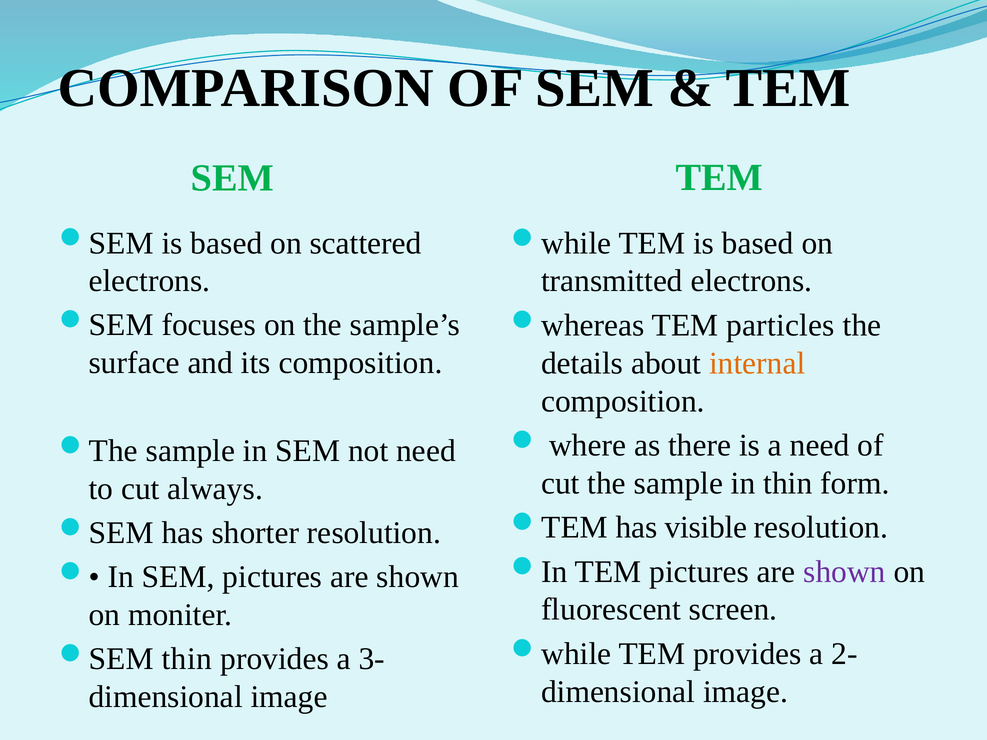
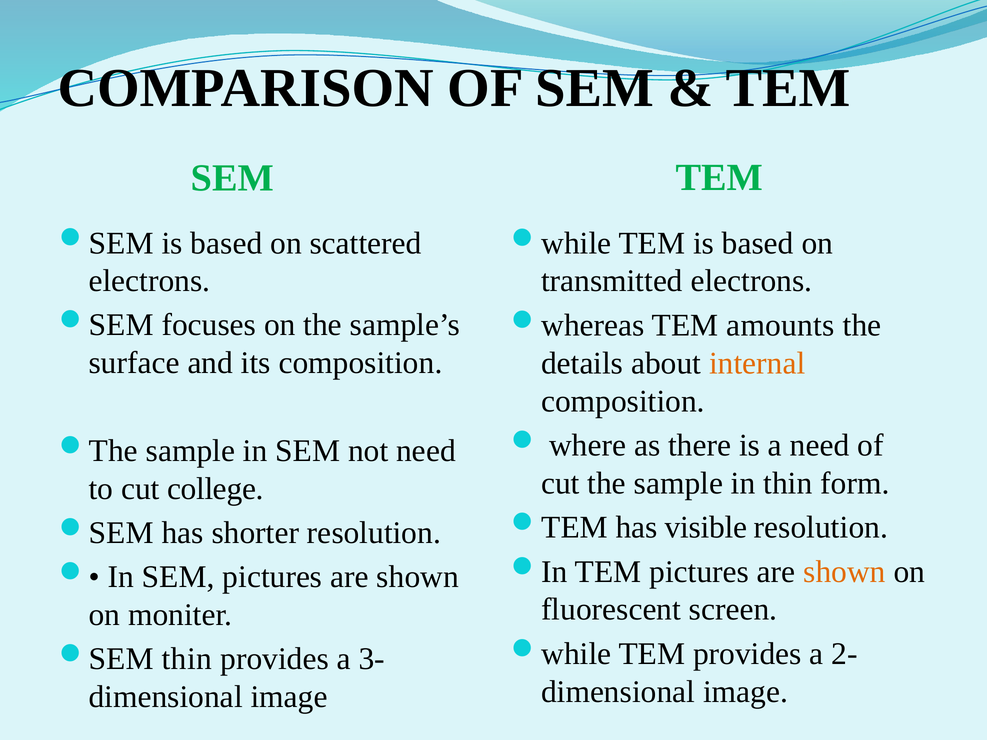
particles: particles -> amounts
always: always -> college
shown at (844, 572) colour: purple -> orange
